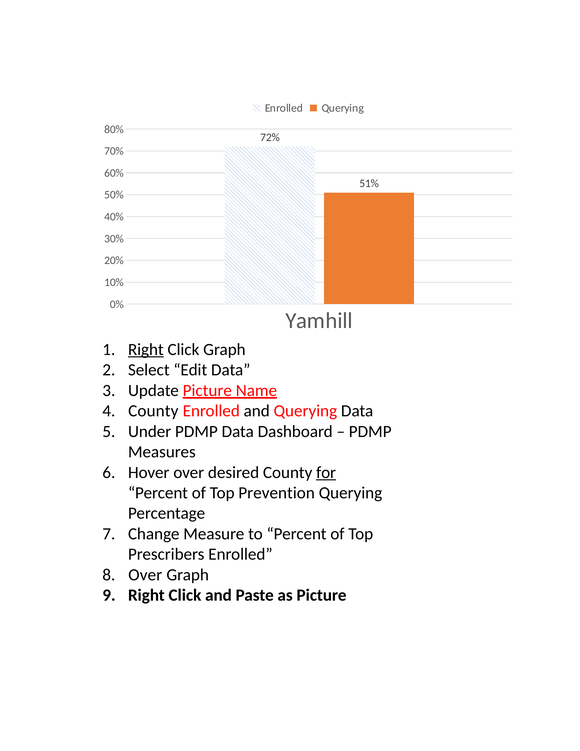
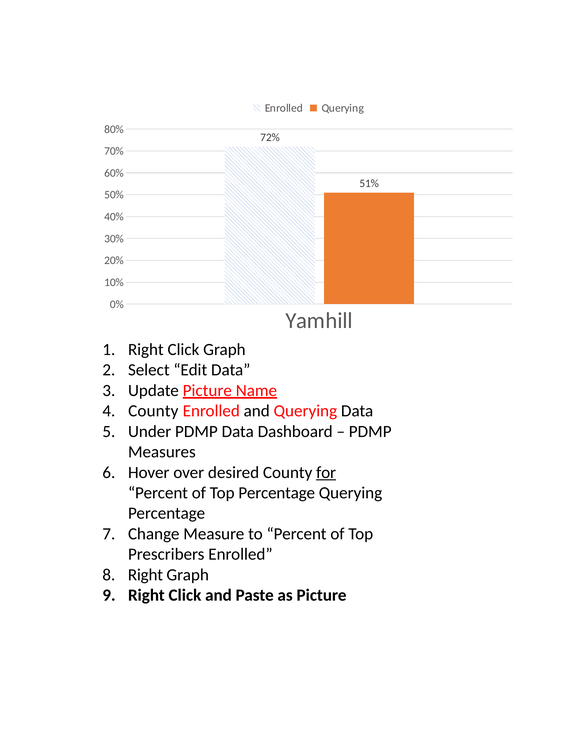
Right at (146, 349) underline: present -> none
Top Prevention: Prevention -> Percentage
Over at (145, 574): Over -> Right
